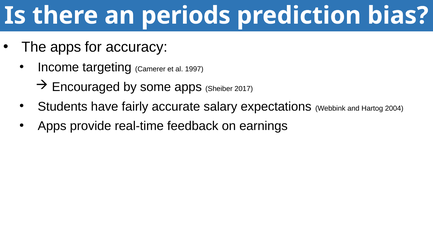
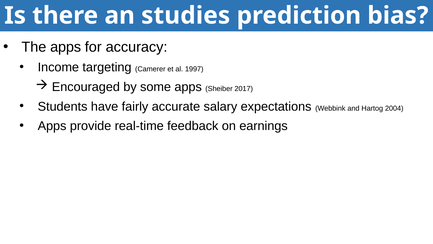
periods: periods -> studies
